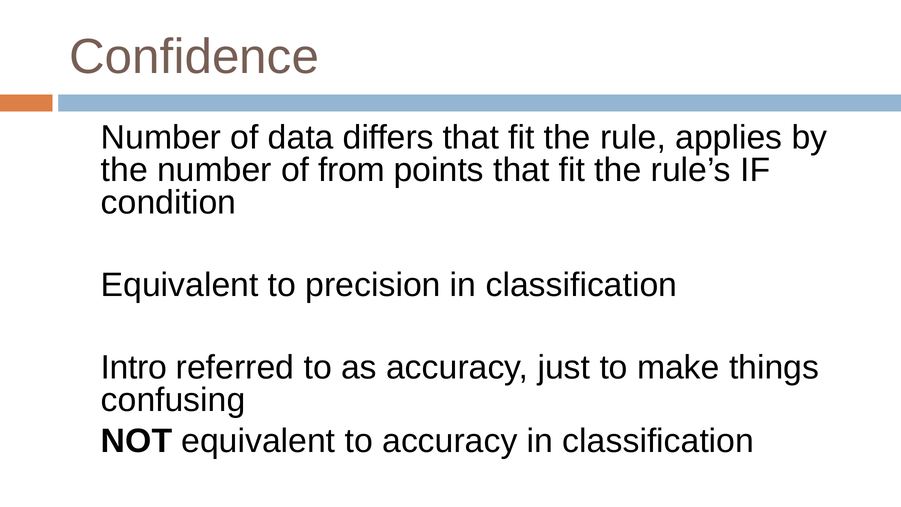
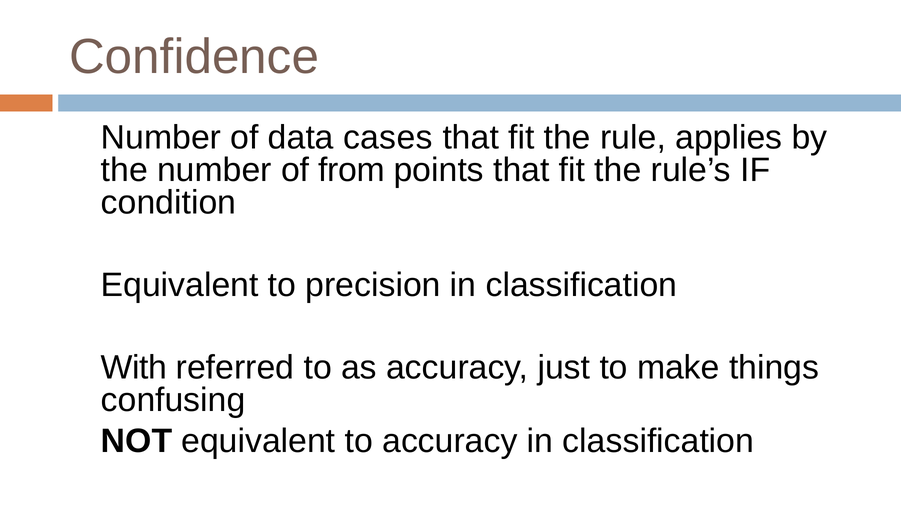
differs: differs -> cases
Intro: Intro -> With
